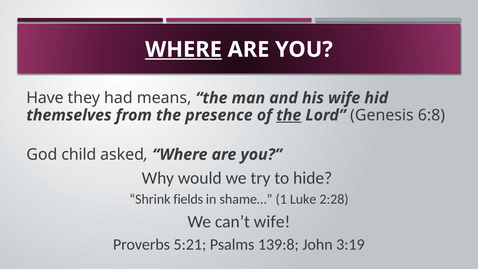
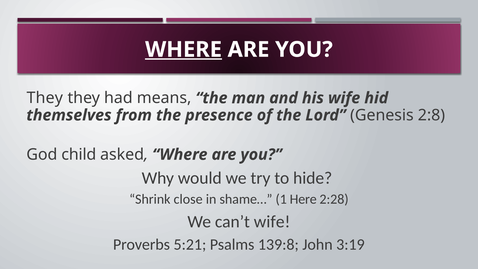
Have at (45, 98): Have -> They
the at (289, 115) underline: present -> none
6:8: 6:8 -> 2:8
fields: fields -> close
Luke: Luke -> Here
